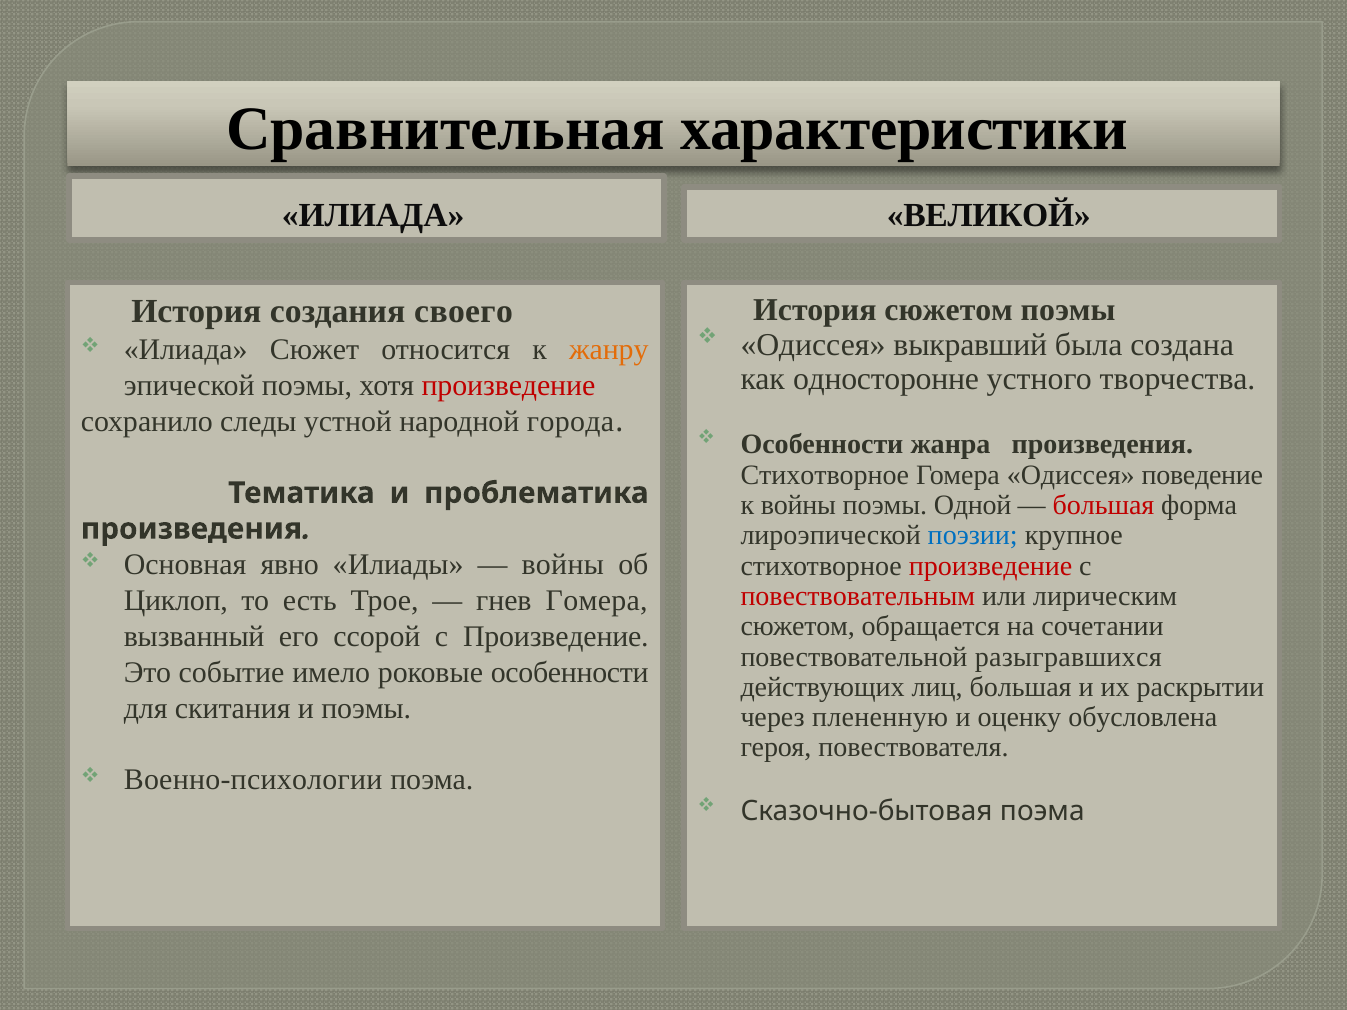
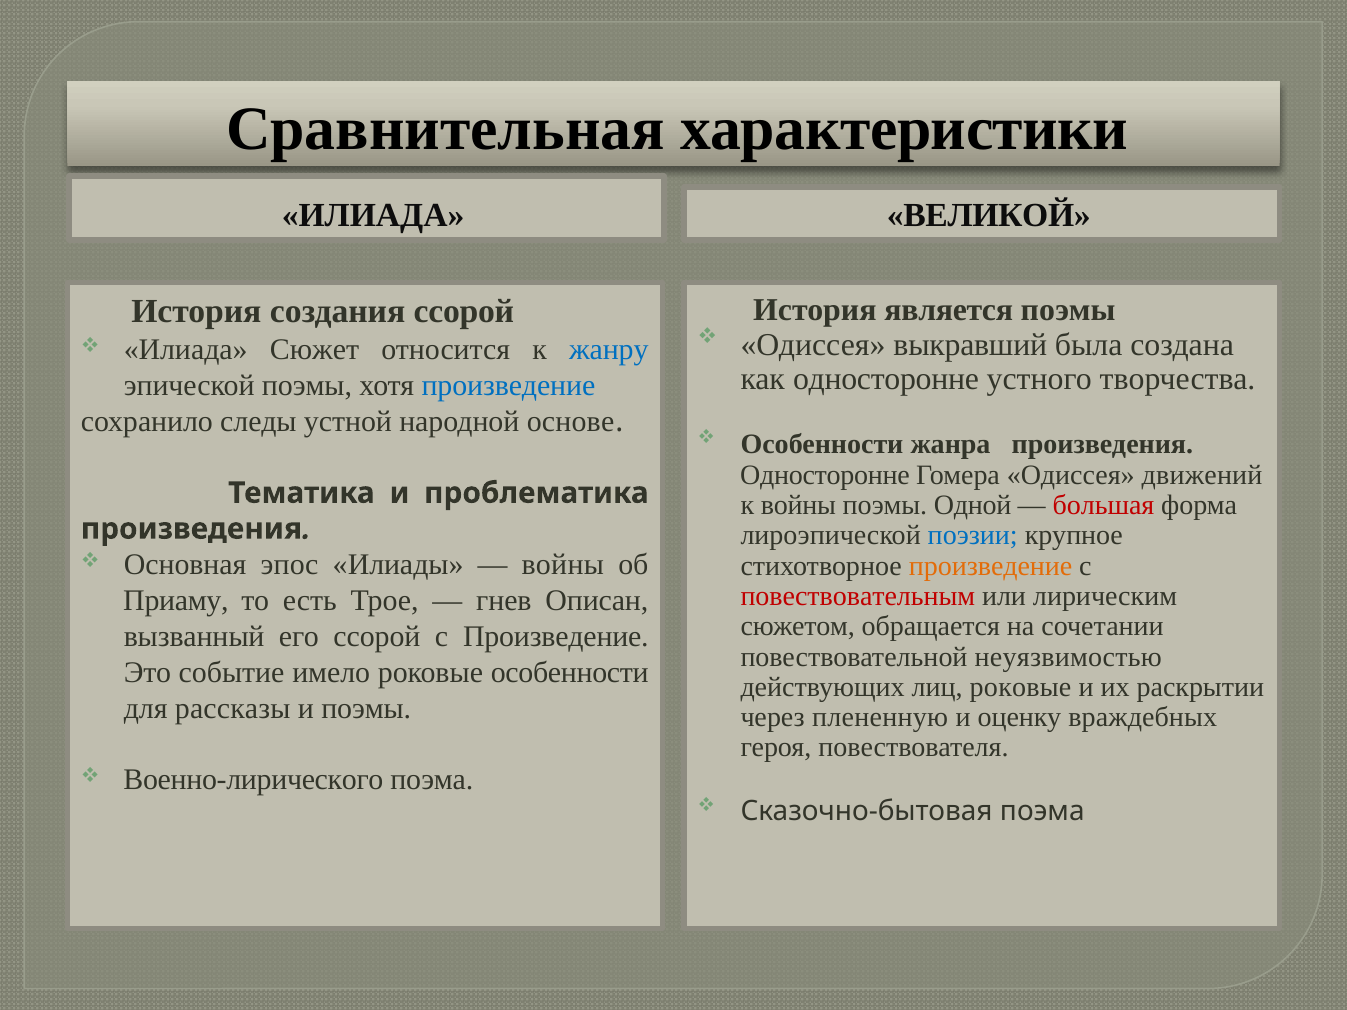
История сюжетом: сюжетом -> является
создания своего: своего -> ссорой
жанру colour: orange -> blue
произведение at (508, 385) colour: red -> blue
города: города -> основе
Стихотворное at (825, 475): Стихотворное -> Односторонне
поведение: поведение -> движений
явно: явно -> эпос
произведение at (991, 566) colour: red -> orange
Циклоп: Циклоп -> Приаму
гнев Гомера: Гомера -> Описан
разыгравшихся: разыгравшихся -> неуязвимостью
лиц большая: большая -> роковые
скитания: скитания -> рассказы
обусловлена: обусловлена -> враждебных
Военно-психологии: Военно-психологии -> Военно-лирического
